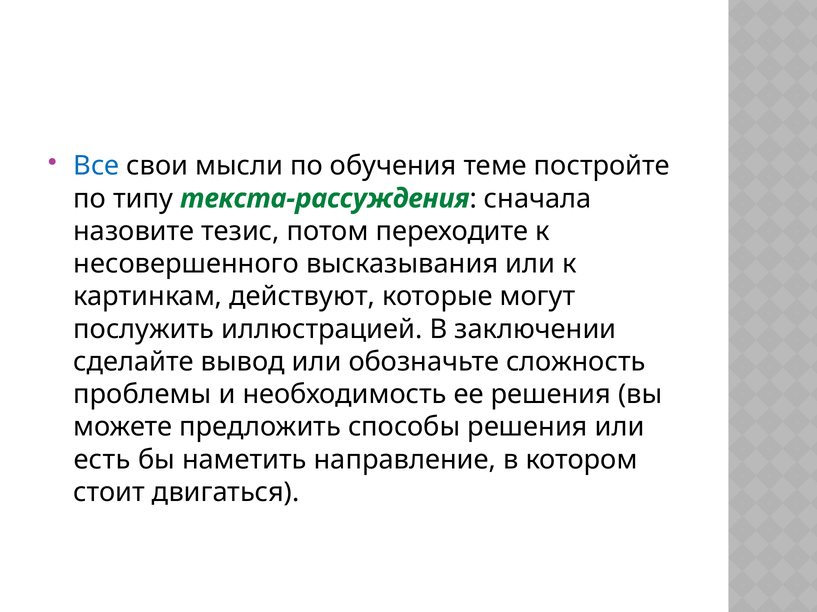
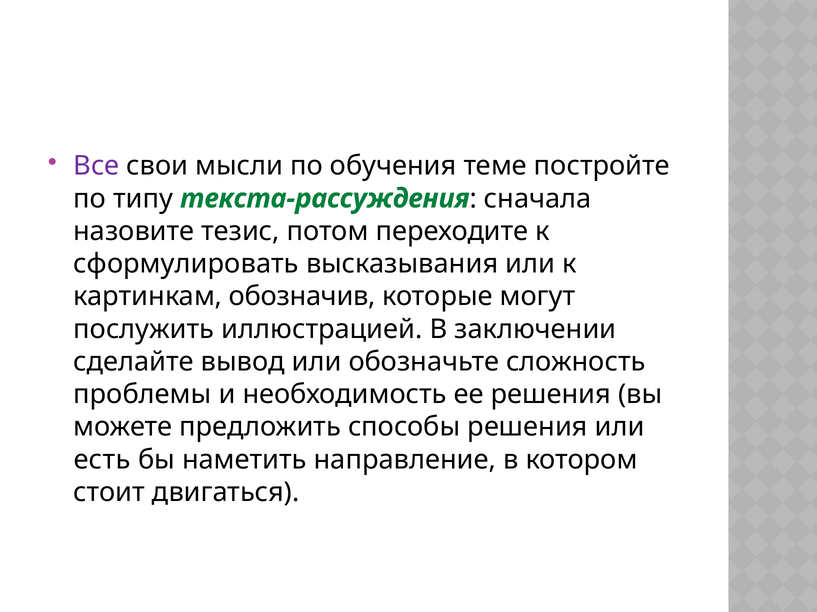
Все colour: blue -> purple
несовершенного: несовершенного -> сформулировать
действуют: действуют -> обозначив
